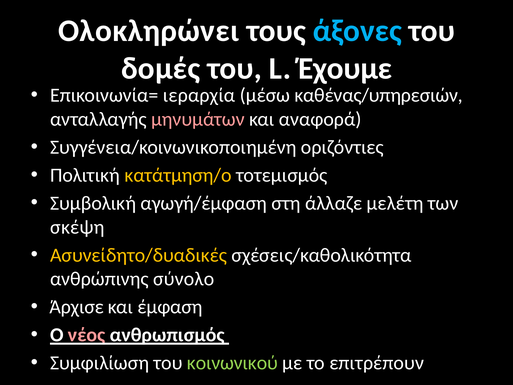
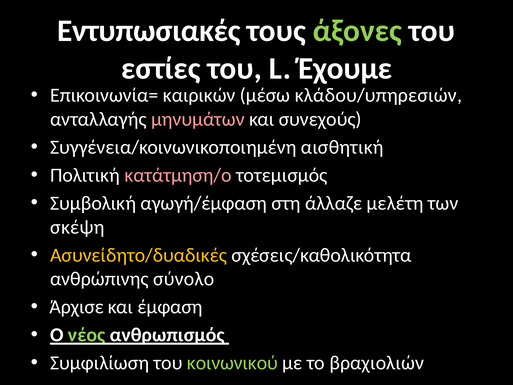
Ολοκληρώνει: Ολοκληρώνει -> Εντυπωσιακές
άξονες colour: light blue -> light green
δομές: δομές -> εστίες
ιεραρχία: ιεραρχία -> καιρικών
καθένας/υπηρεσιών: καθένας/υπηρεσιών -> κλάδου/υπηρεσιών
αναφορά: αναφορά -> συνεχούς
οριζόντιες: οριζόντιες -> αισθητική
κατάτμηση/ο colour: yellow -> pink
νέος colour: pink -> light green
επιτρέπουν: επιτρέπουν -> βραχιολιών
